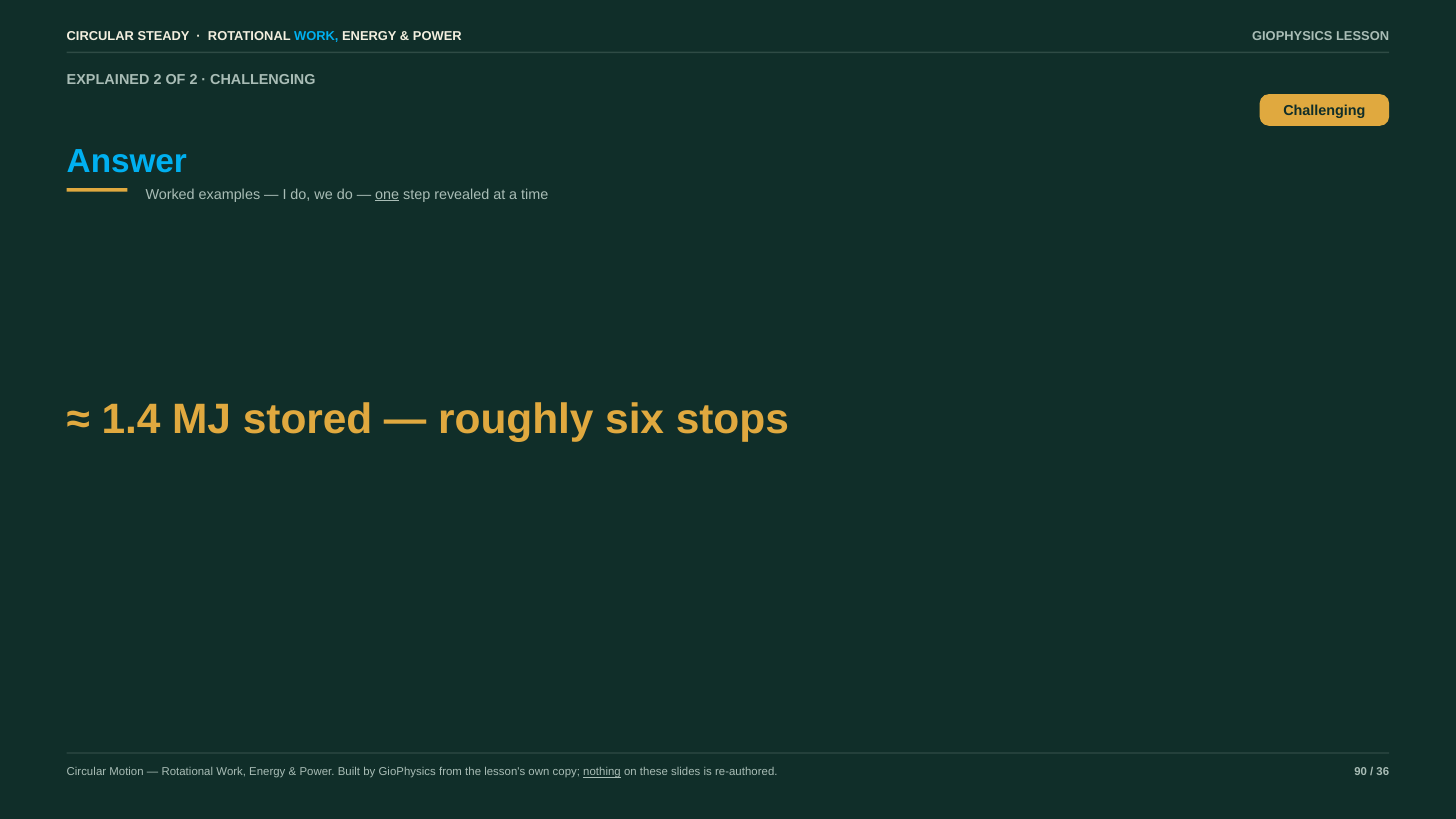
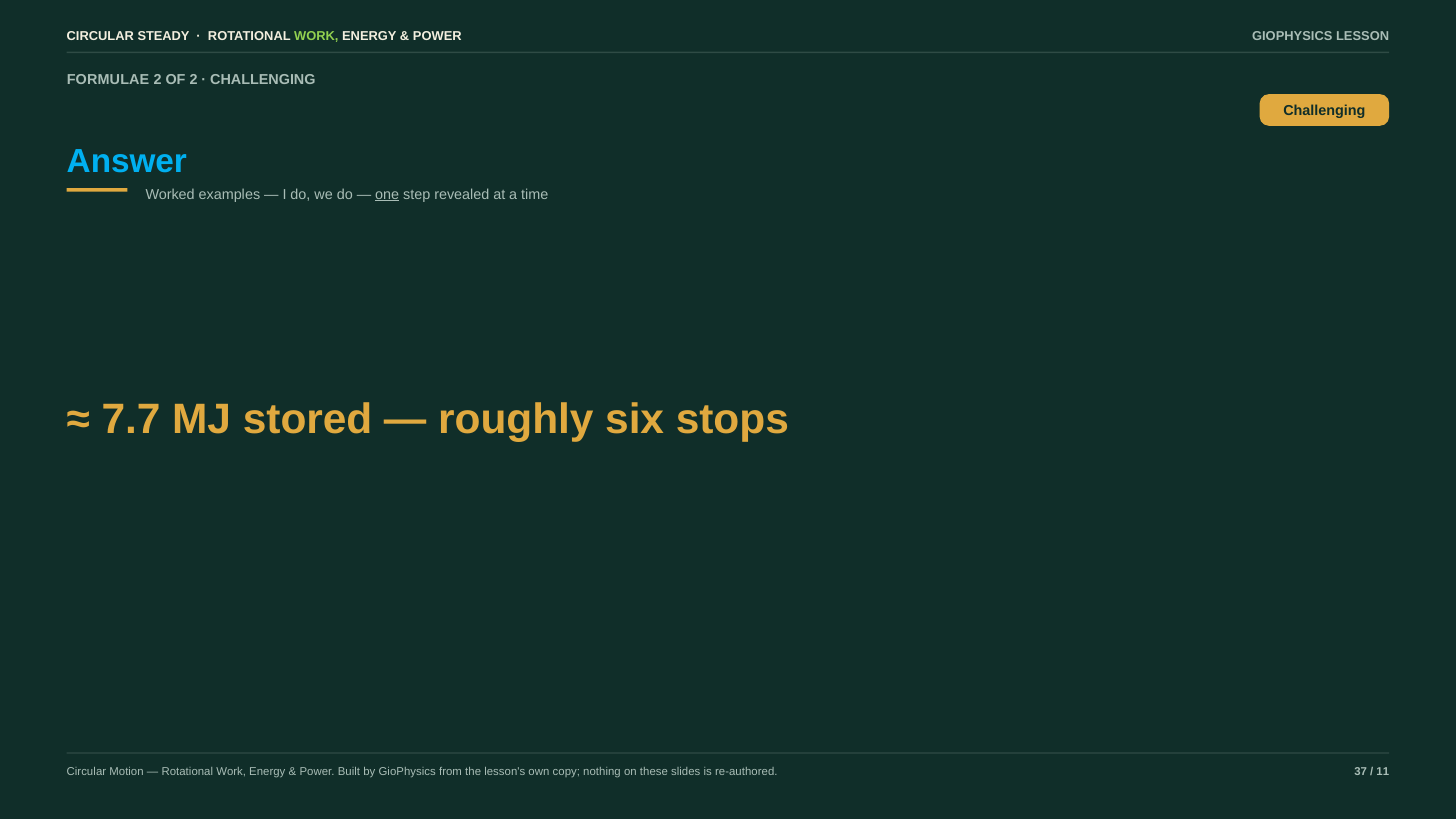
WORK at (316, 36) colour: light blue -> light green
EXPLAINED: EXPLAINED -> FORMULAE
1.4: 1.4 -> 7.7
nothing underline: present -> none
90: 90 -> 37
36: 36 -> 11
